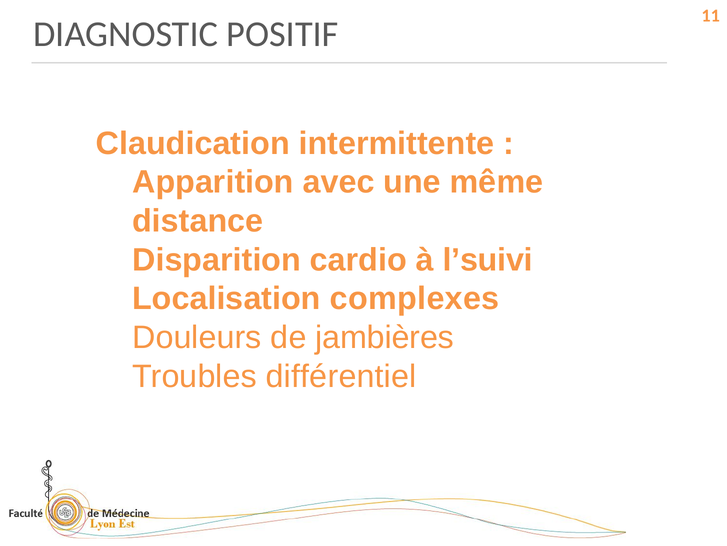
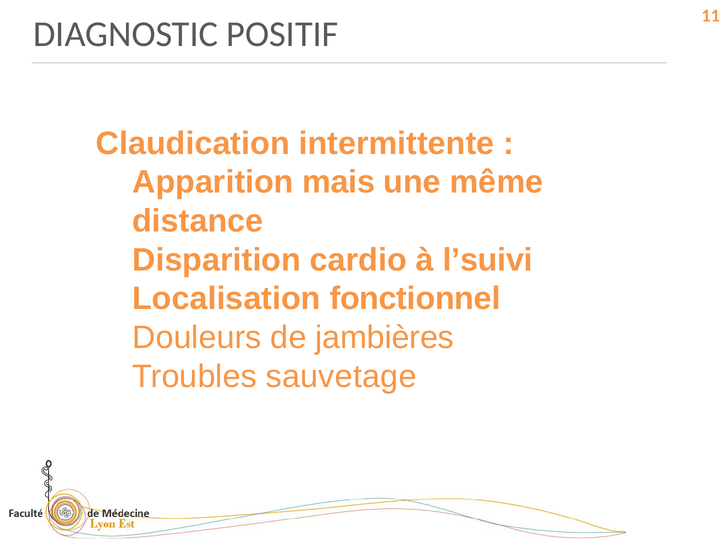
avec: avec -> mais
complexes: complexes -> fonctionnel
différentiel: différentiel -> sauvetage
